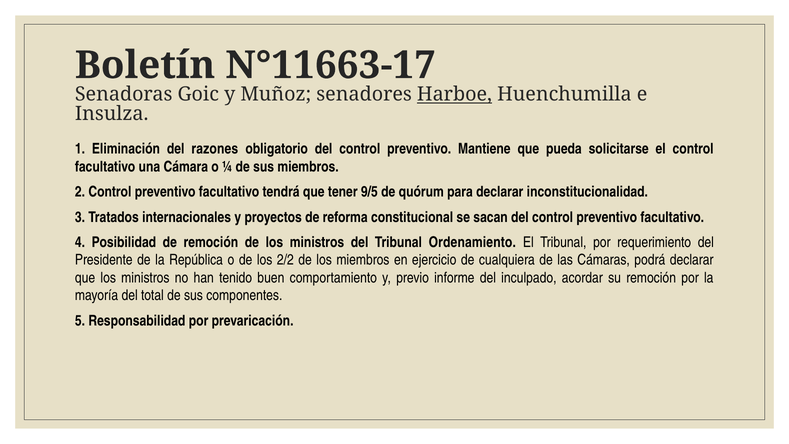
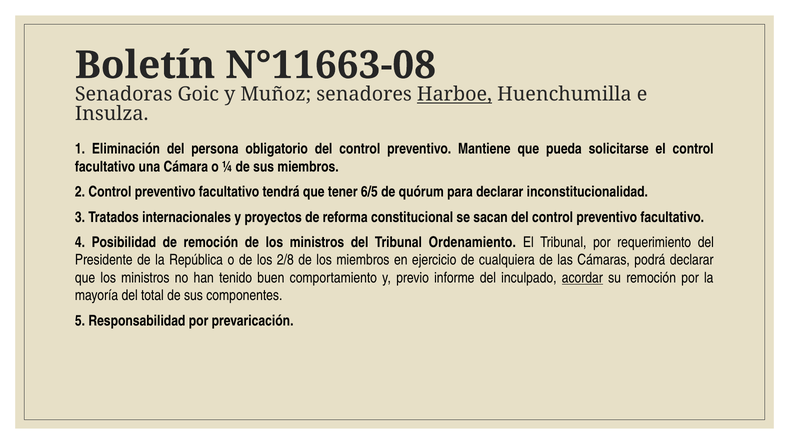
N°11663-17: N°11663-17 -> N°11663-08
razones: razones -> persona
9/5: 9/5 -> 6/5
2/2: 2/2 -> 2/8
acordar underline: none -> present
